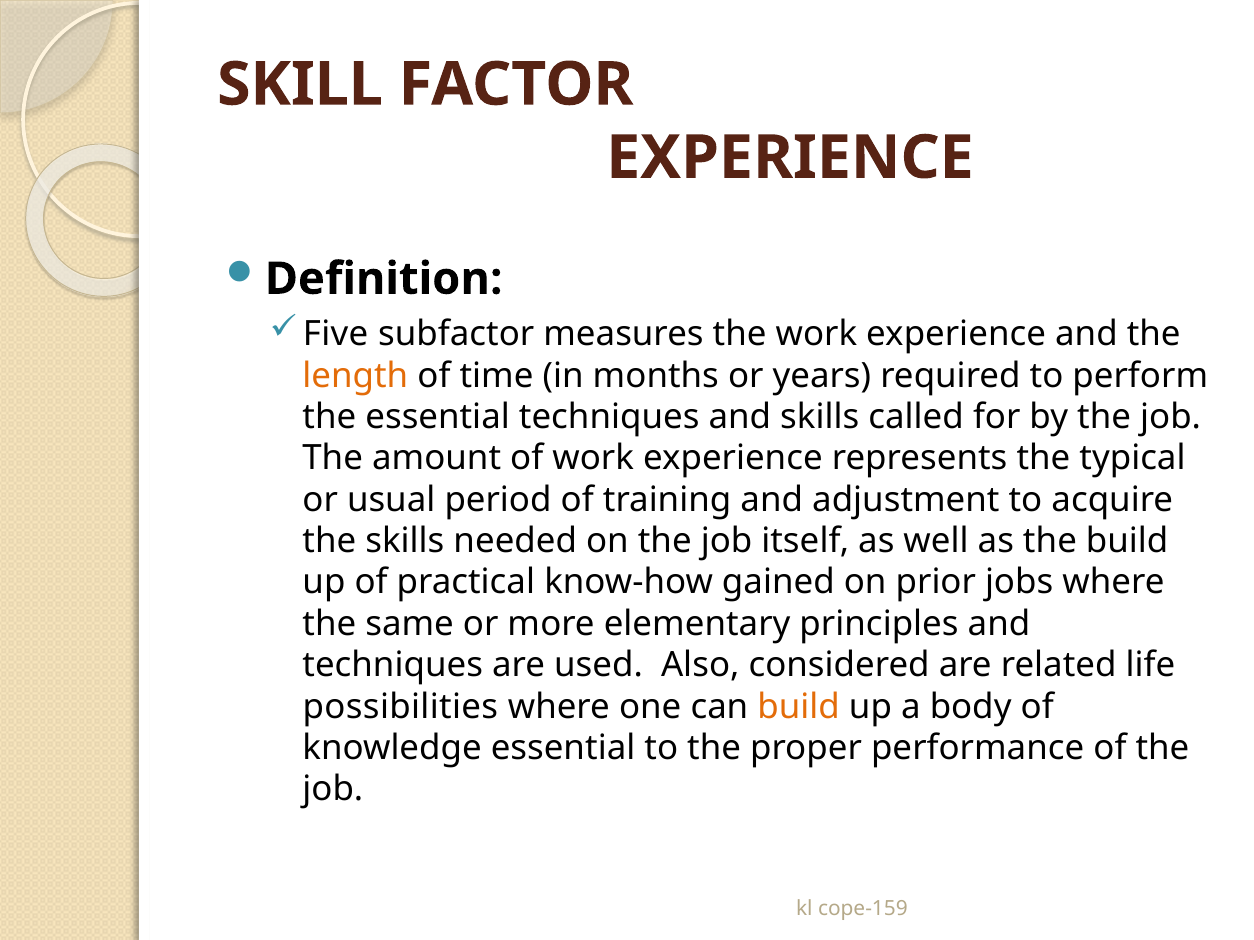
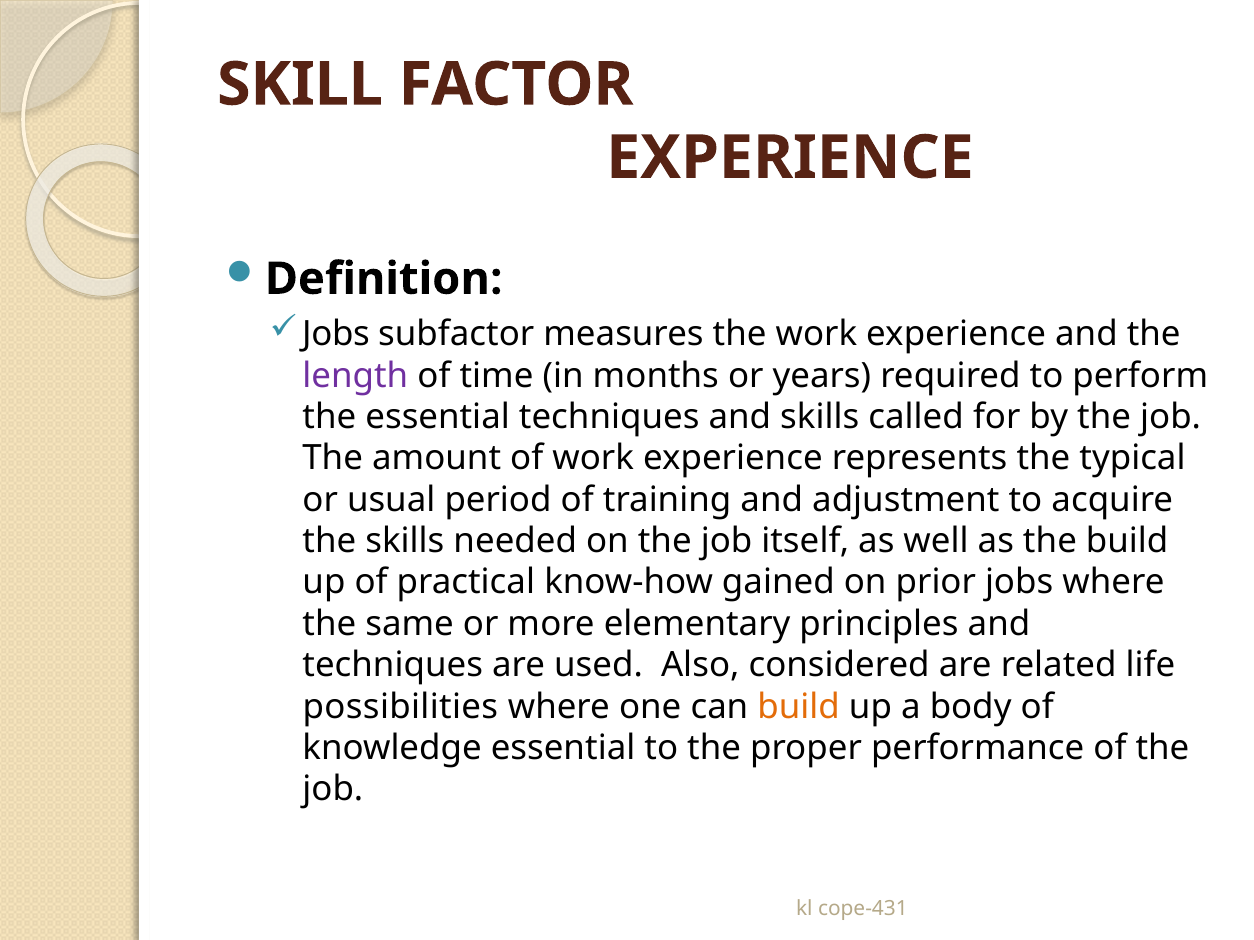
Five at (336, 335): Five -> Jobs
length colour: orange -> purple
cope-159: cope-159 -> cope-431
